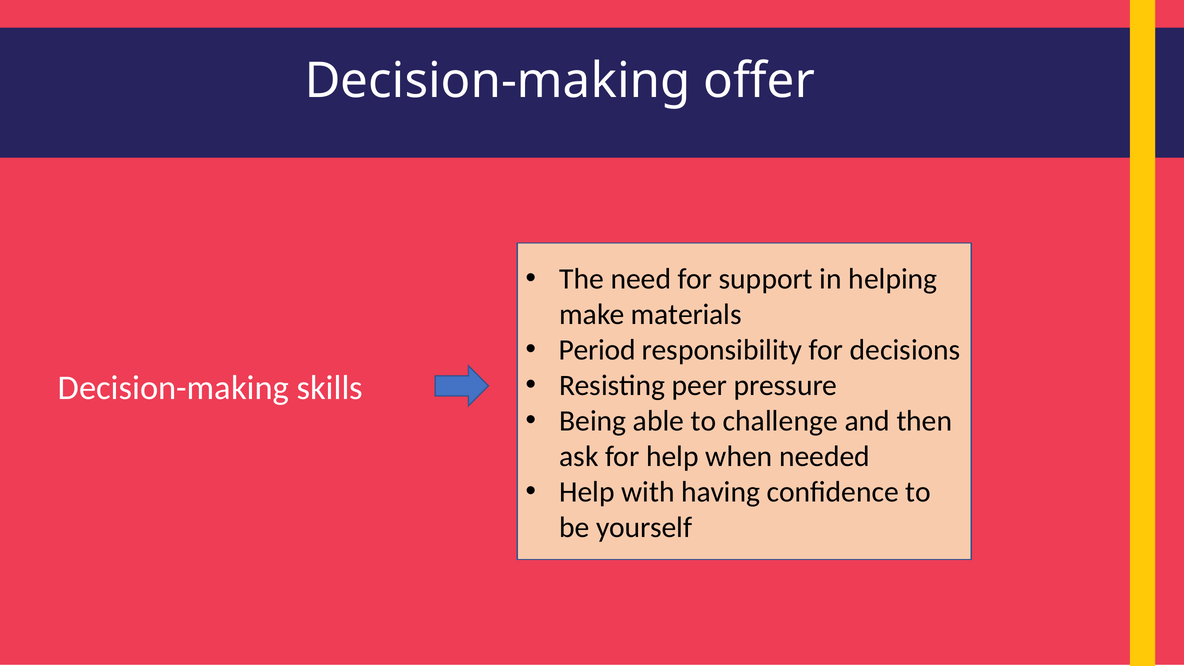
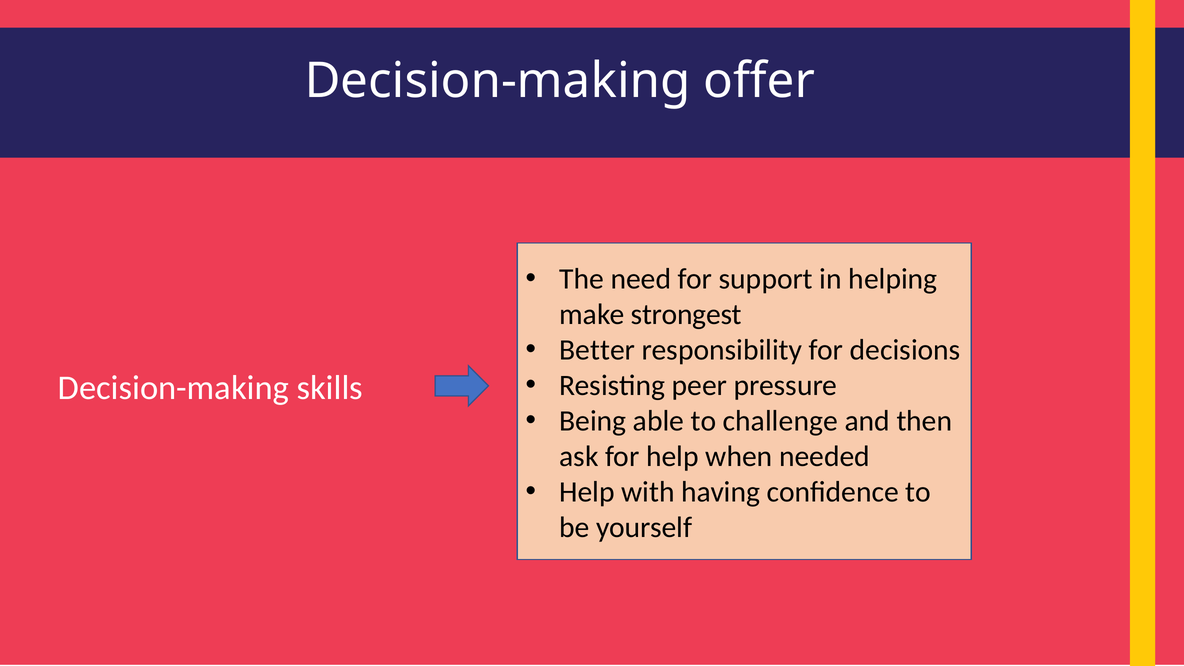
materials: materials -> strongest
Period: Period -> Better
